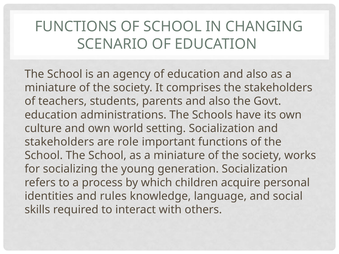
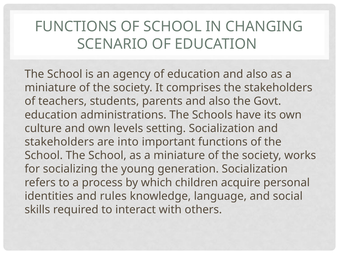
world: world -> levels
role: role -> into
